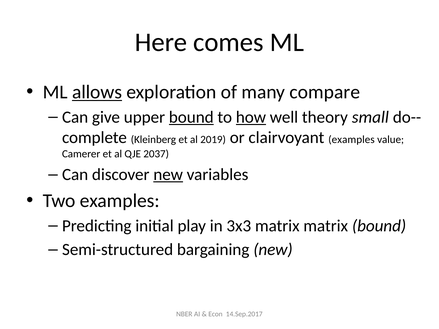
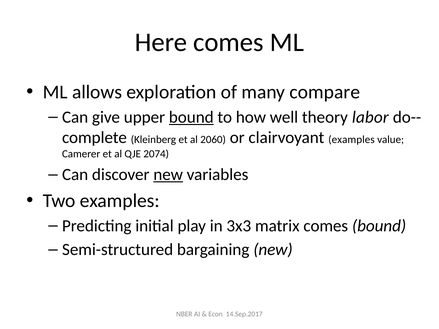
allows underline: present -> none
how underline: present -> none
small: small -> labor
2019: 2019 -> 2060
2037: 2037 -> 2074
matrix matrix: matrix -> comes
